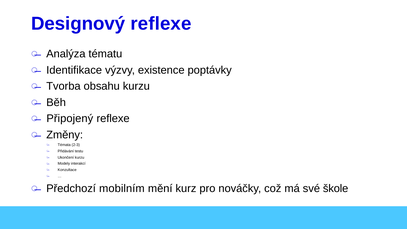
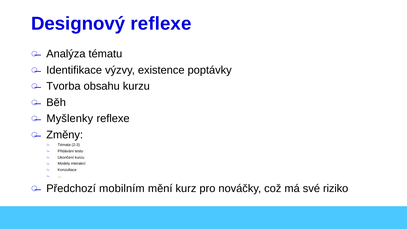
Připojený: Připojený -> Myšlenky
škole: škole -> riziko
